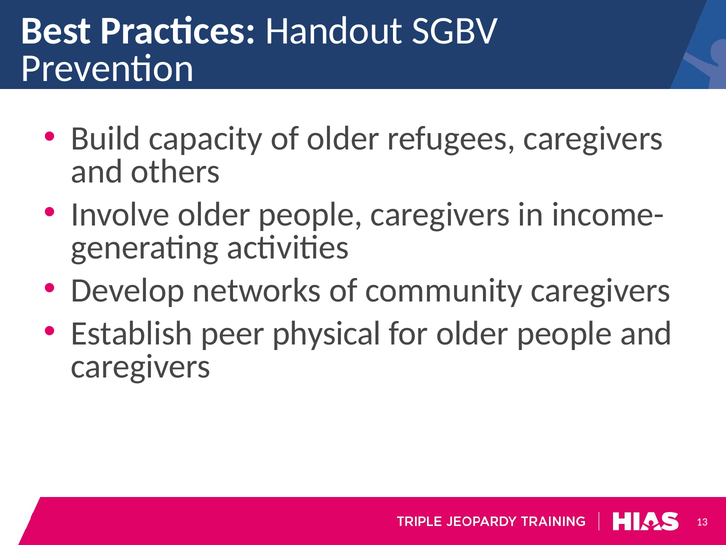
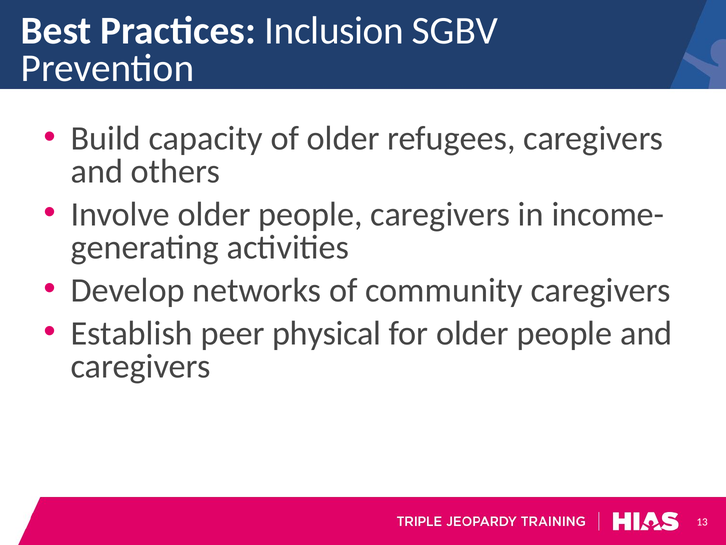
Handout: Handout -> Inclusion
